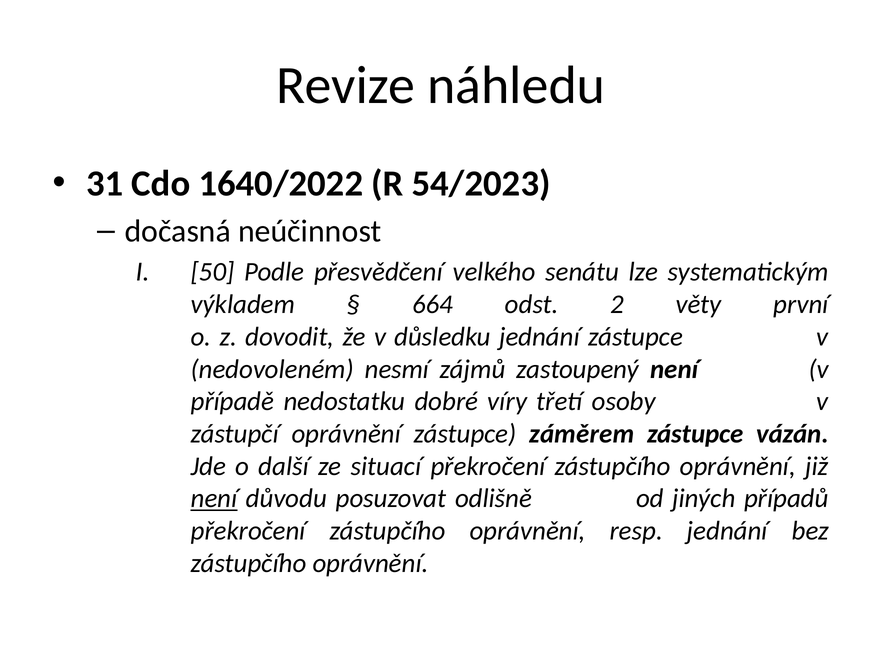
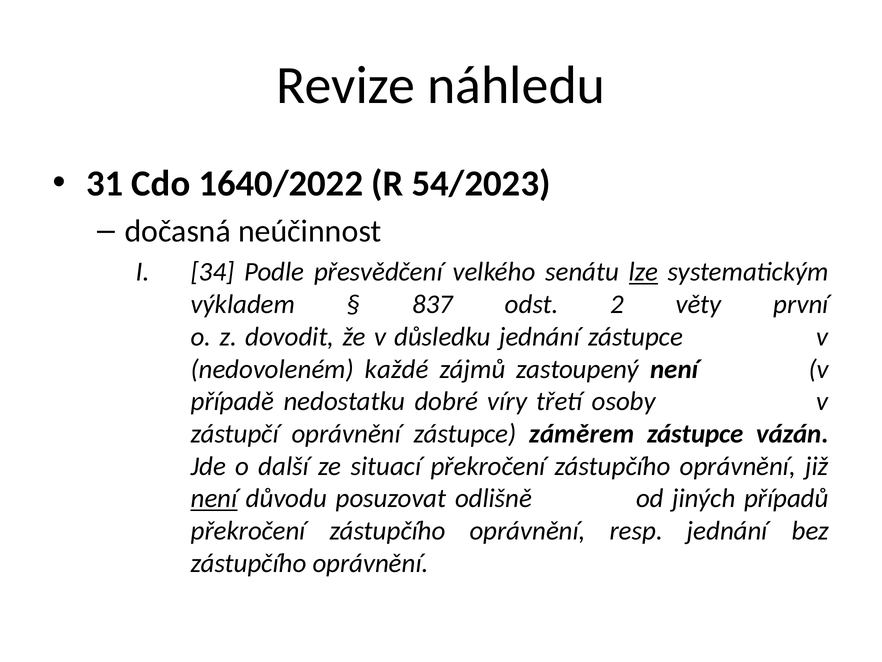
50: 50 -> 34
lze underline: none -> present
664: 664 -> 837
nesmí: nesmí -> každé
